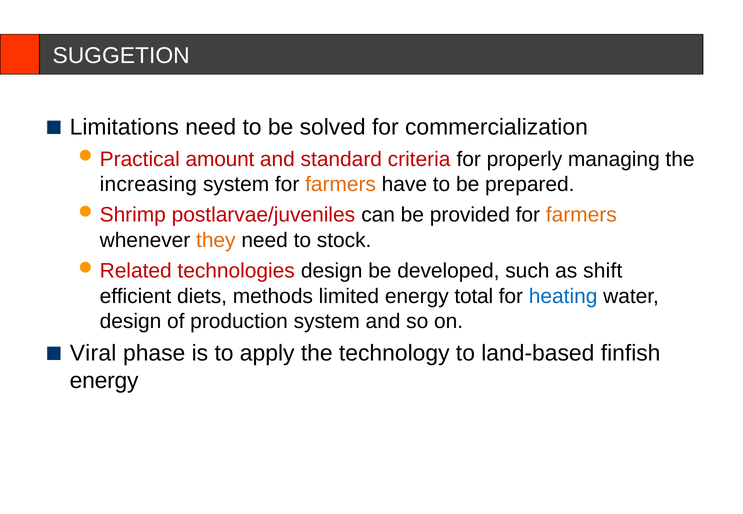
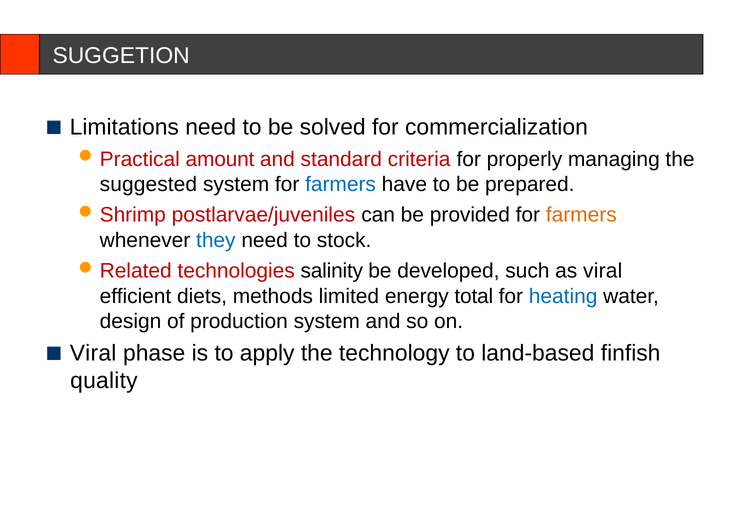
increasing: increasing -> suggested
farmers at (341, 184) colour: orange -> blue
they colour: orange -> blue
technologies design: design -> salinity
as shift: shift -> viral
energy at (104, 381): energy -> quality
